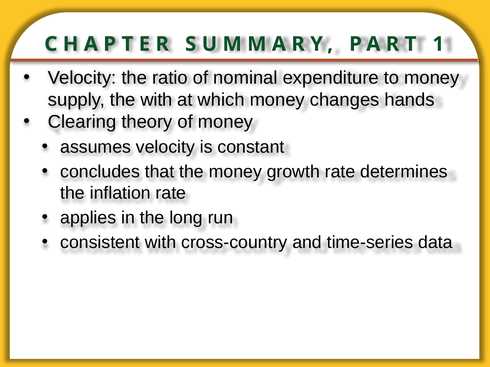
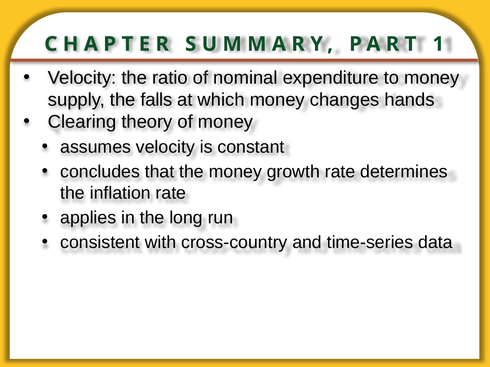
the with: with -> falls
